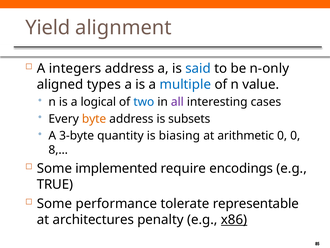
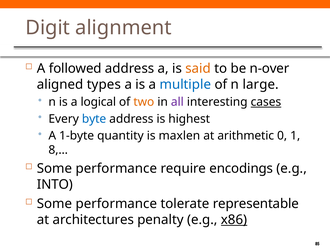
Yield: Yield -> Digit
integers: integers -> followed
said colour: blue -> orange
n-only: n-only -> n-over
value: value -> large
two colour: blue -> orange
cases underline: none -> present
byte colour: orange -> blue
subsets: subsets -> highest
3-byte: 3-byte -> 1-byte
biasing: biasing -> maxlen
0 0: 0 -> 1
implemented at (116, 168): implemented -> performance
TRUE: TRUE -> INTO
